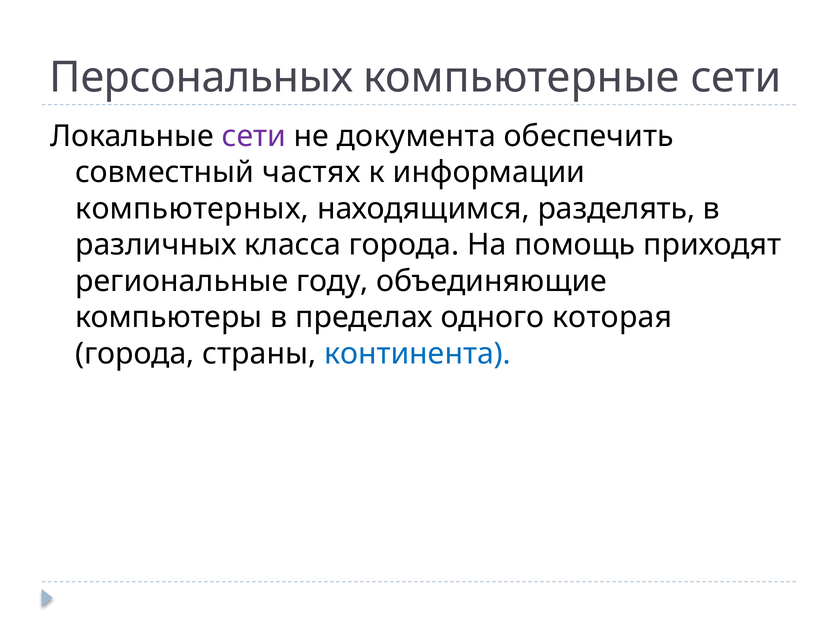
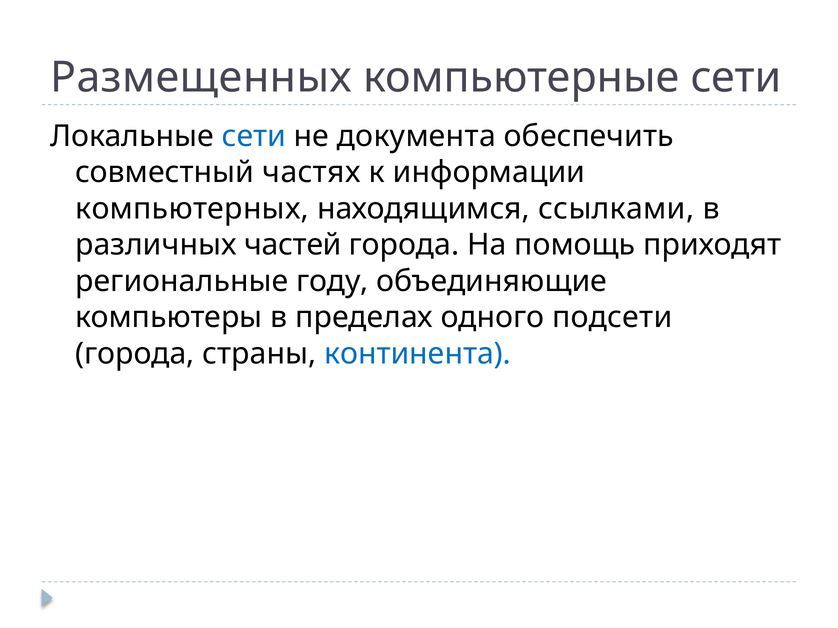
Персональных: Персональных -> Размещенных
сети at (254, 136) colour: purple -> blue
разделять: разделять -> ссылками
класса: класса -> частей
которая: которая -> подсети
